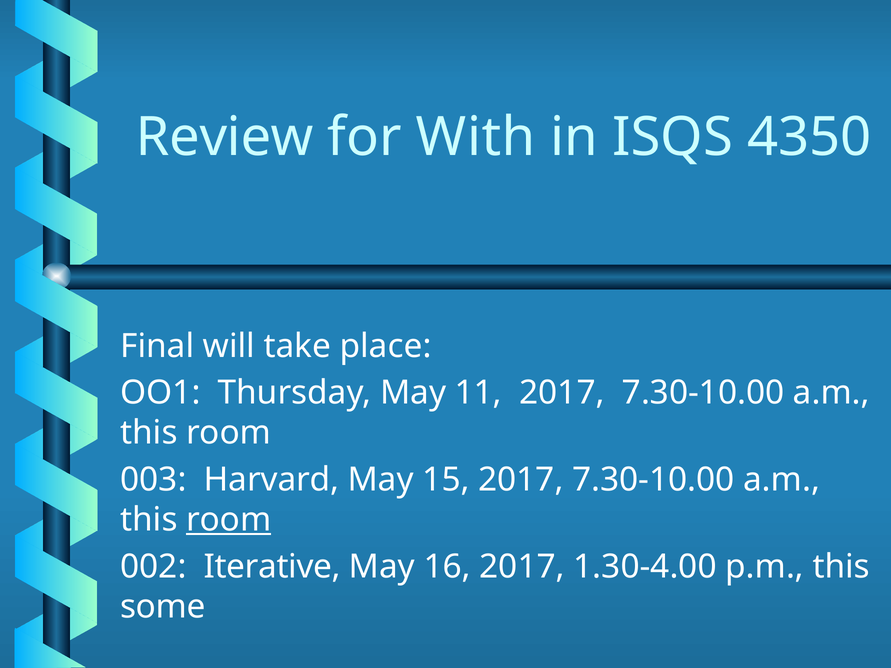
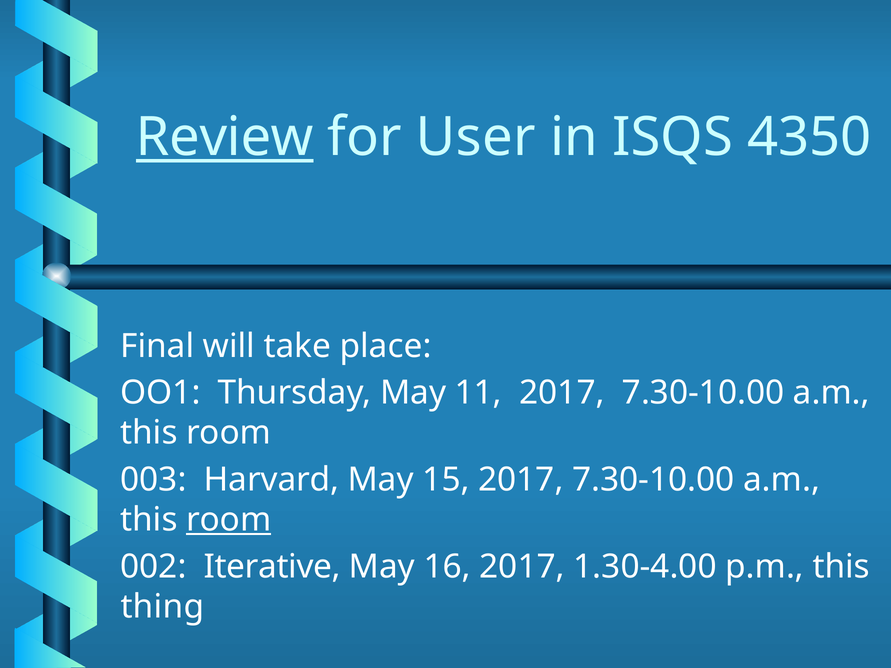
Review underline: none -> present
With: With -> User
some: some -> thing
